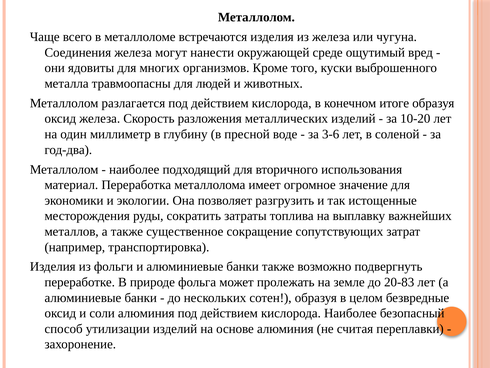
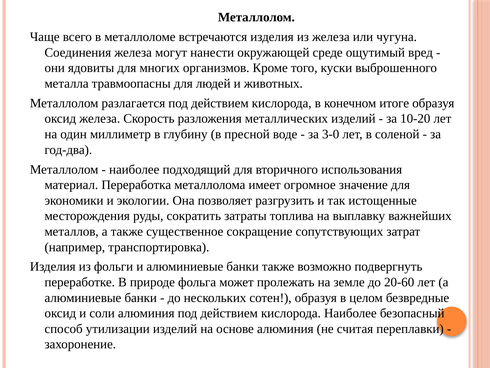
3-6: 3-6 -> 3-0
20-83: 20-83 -> 20-60
